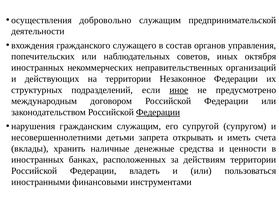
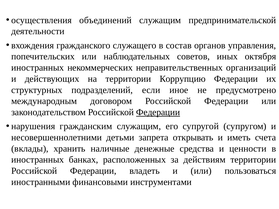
добровольно: добровольно -> объединений
Незаконное: Незаконное -> Коррупцию
иное underline: present -> none
